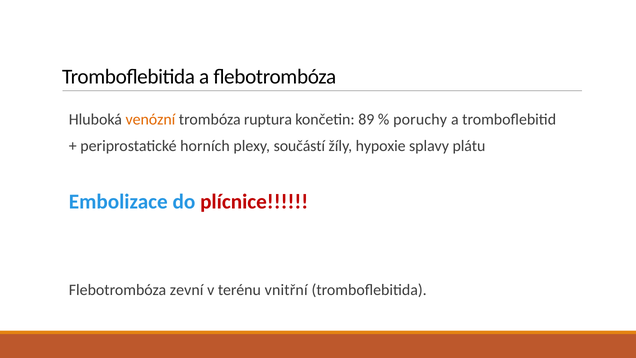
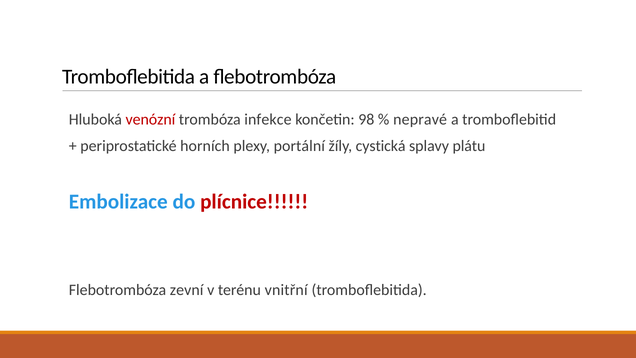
venózní colour: orange -> red
ruptura: ruptura -> infekce
89: 89 -> 98
poruchy: poruchy -> nepravé
součástí: součástí -> portální
hypoxie: hypoxie -> cystická
